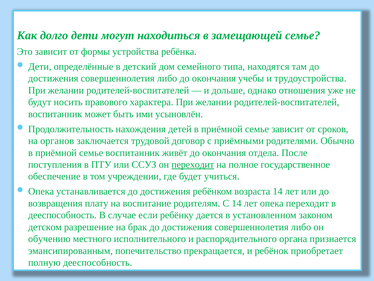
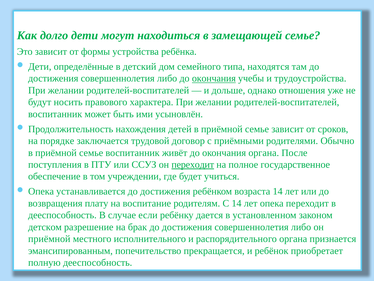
окончания at (214, 78) underline: none -> present
органов: органов -> порядке
окончания отдела: отдела -> органа
обучению at (49, 238): обучению -> приёмной
